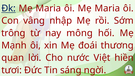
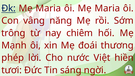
nhập: nhập -> năng
mông: mông -> chiêm
quan: quan -> phép
